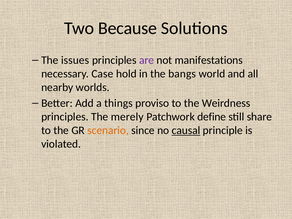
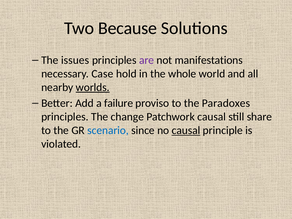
bangs: bangs -> whole
worlds underline: none -> present
things: things -> failure
Weirdness: Weirdness -> Paradoxes
merely: merely -> change
Patchwork define: define -> causal
scenario colour: orange -> blue
